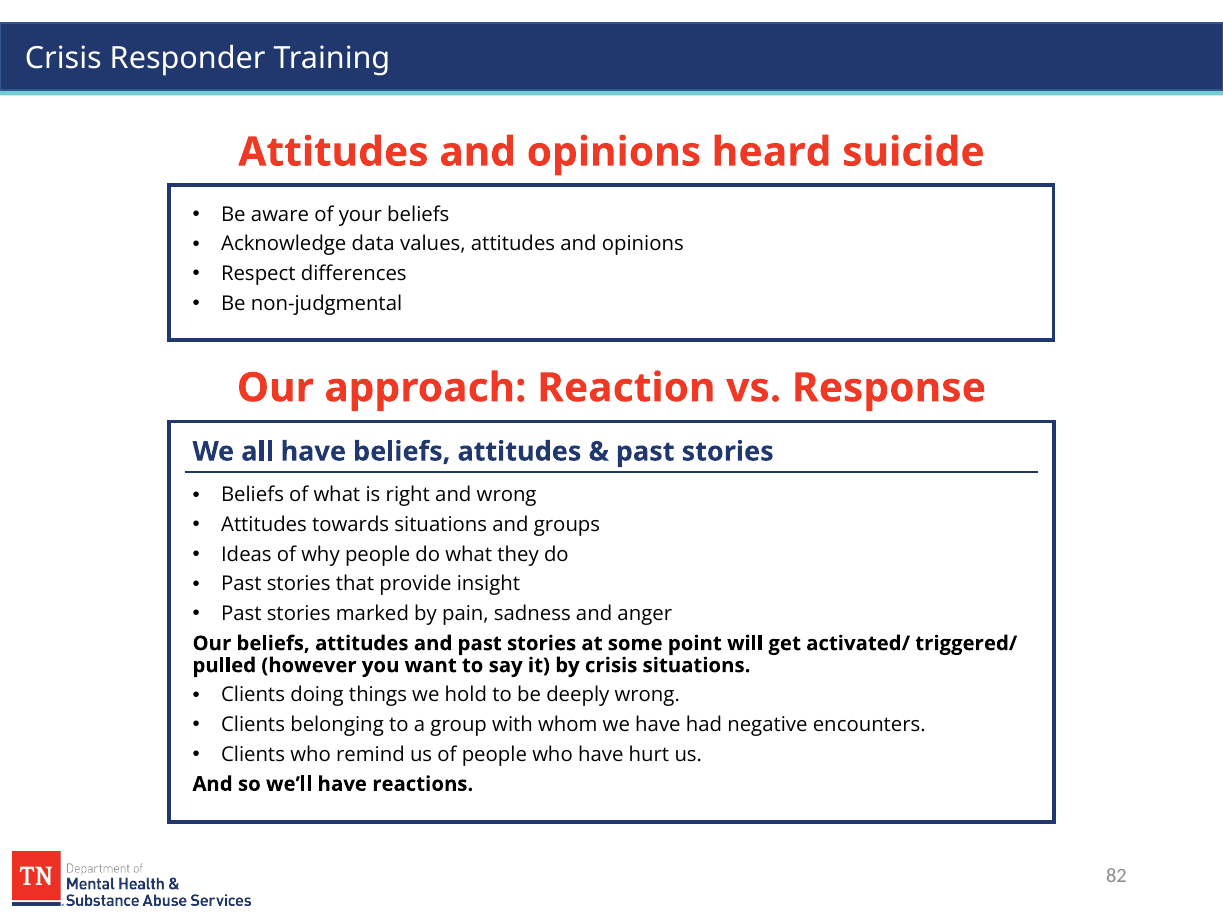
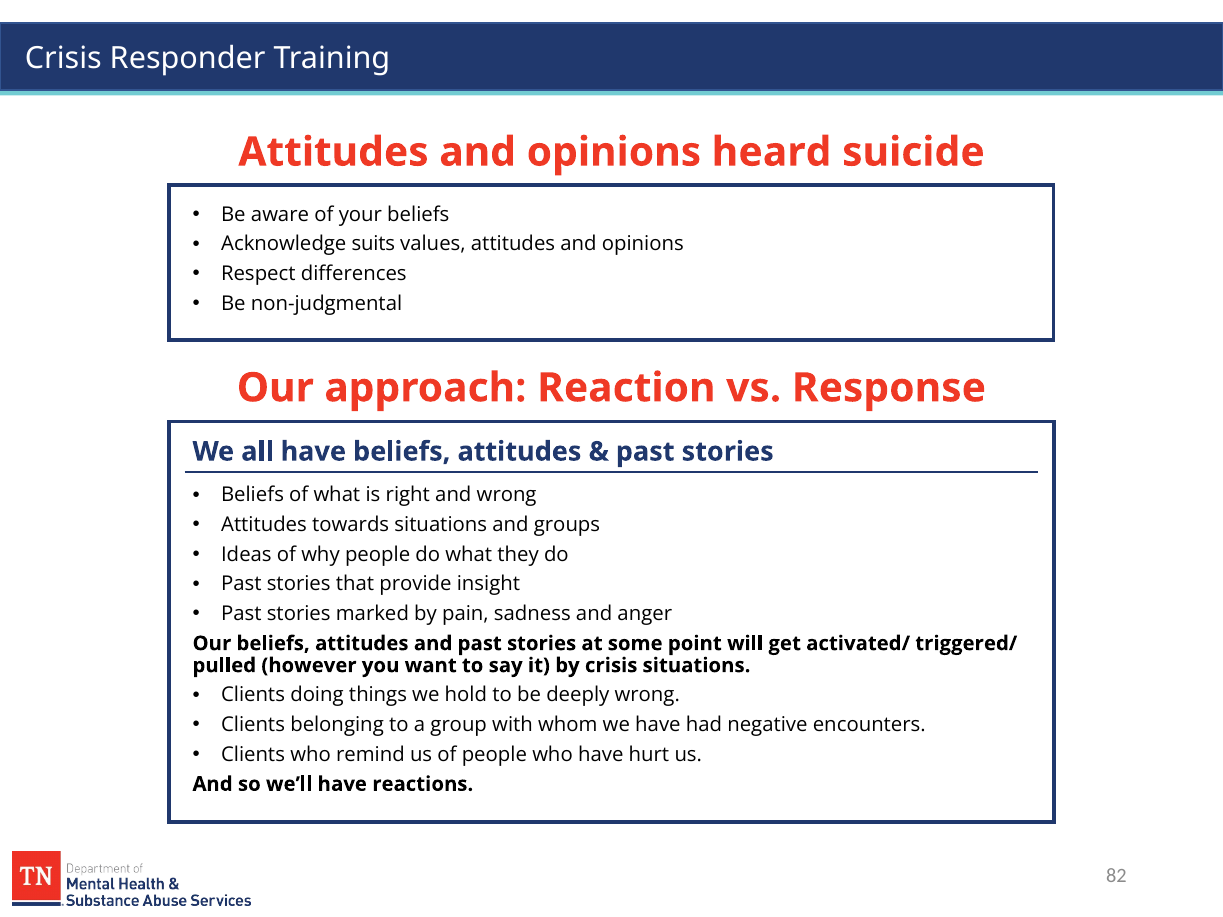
data: data -> suits
